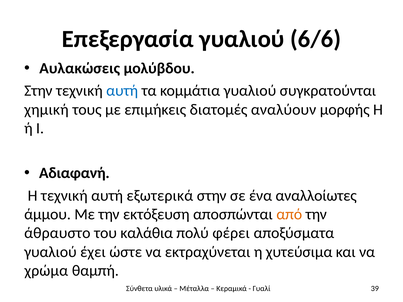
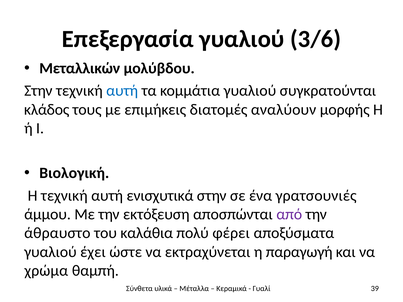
6/6: 6/6 -> 3/6
Αυλακώσεις: Αυλακώσεις -> Μεταλλικών
χημική: χημική -> κλάδος
Αδιαφανή: Αδιαφανή -> Βιολογική
εξωτερικά: εξωτερικά -> ενισχυτικά
αναλλοίωτες: αναλλοίωτες -> γρατσουνιές
από colour: orange -> purple
χυτεύσιμα: χυτεύσιμα -> παραγωγή
